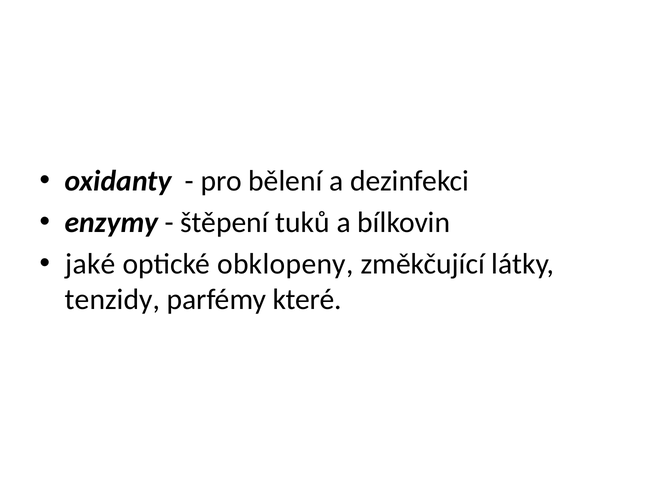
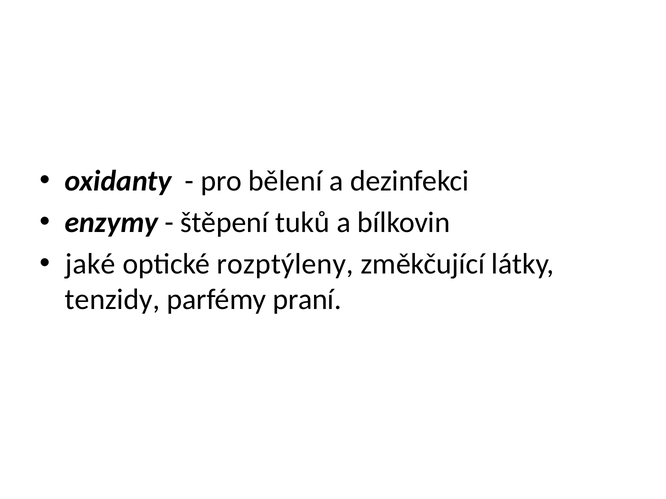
obklopeny: obklopeny -> rozptýleny
které: které -> praní
